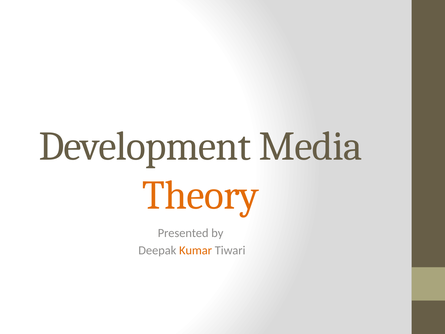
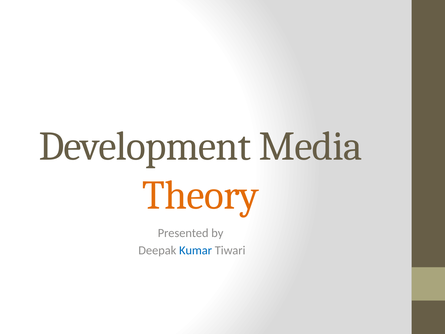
Kumar colour: orange -> blue
